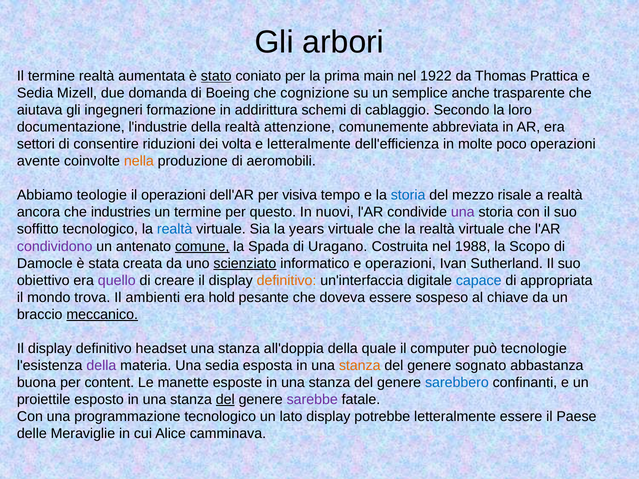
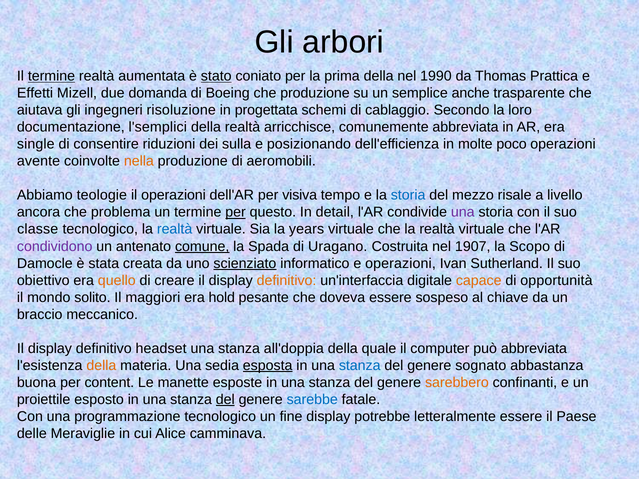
termine at (51, 76) underline: none -> present
prima main: main -> della
1922: 1922 -> 1990
Sedia at (35, 93): Sedia -> Effetti
che cognizione: cognizione -> produzione
formazione: formazione -> risoluzione
addirittura: addirittura -> progettata
l'industrie: l'industrie -> l'semplici
attenzione: attenzione -> arricchisce
settori: settori -> single
volta: volta -> sulla
e letteralmente: letteralmente -> posizionando
a realtà: realtà -> livello
industries: industries -> problema
per at (236, 212) underline: none -> present
nuovi: nuovi -> detail
soffitto: soffitto -> classe
1988: 1988 -> 1907
quello colour: purple -> orange
capace colour: blue -> orange
appropriata: appropriata -> opportunità
trova: trova -> solito
ambienti: ambienti -> maggiori
meccanico underline: present -> none
può tecnologie: tecnologie -> abbreviata
della at (101, 366) colour: purple -> orange
esposta underline: none -> present
stanza at (360, 366) colour: orange -> blue
sarebbero colour: blue -> orange
sarebbe colour: purple -> blue
lato: lato -> fine
